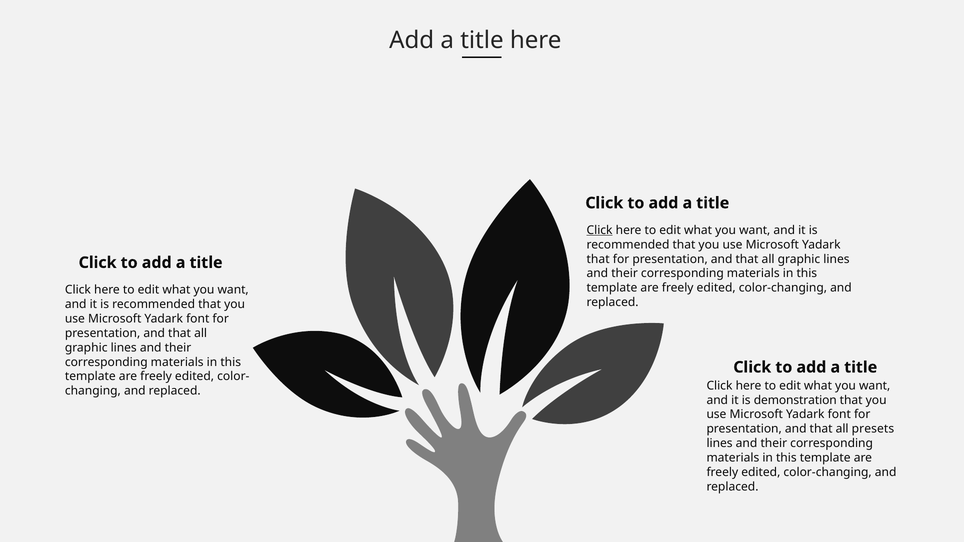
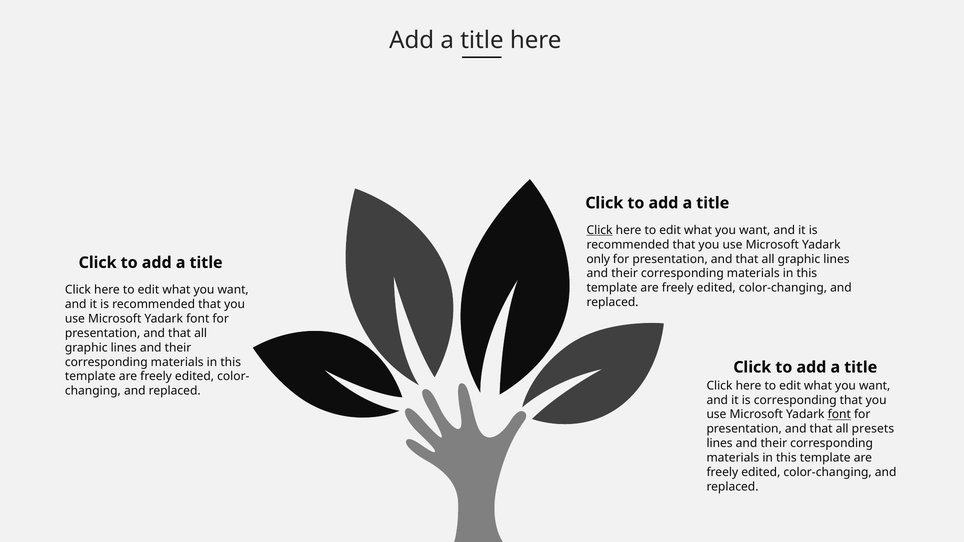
that at (598, 259): that -> only
is demonstration: demonstration -> corresponding
font at (839, 415) underline: none -> present
